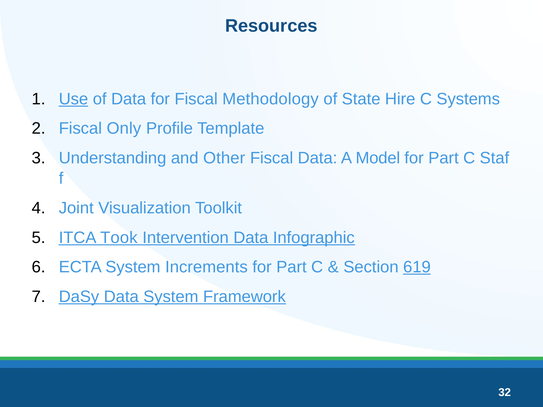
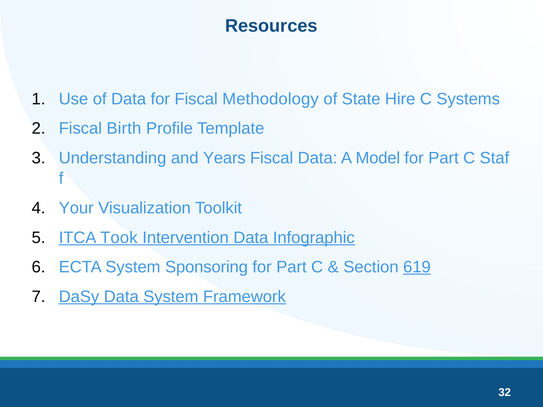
Use underline: present -> none
Only: Only -> Birth
Other: Other -> Years
Joint: Joint -> Your
Increments: Increments -> Sponsoring
